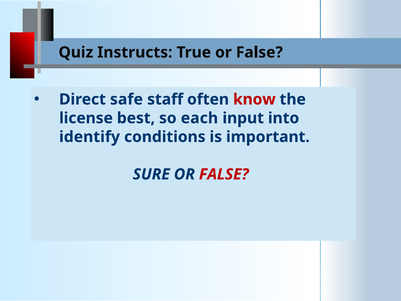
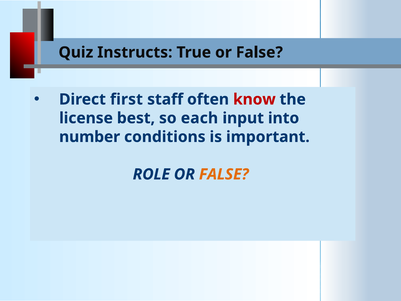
safe: safe -> first
identify: identify -> number
SURE: SURE -> ROLE
FALSE at (224, 174) colour: red -> orange
